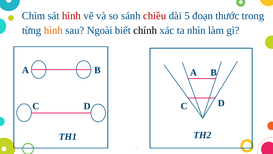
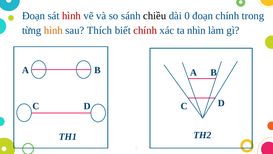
Chìm at (34, 16): Chìm -> Đoạn
chiều colour: red -> black
5: 5 -> 0
đoạn thước: thước -> chính
Ngoài: Ngoài -> Thích
chính at (145, 30) colour: black -> red
